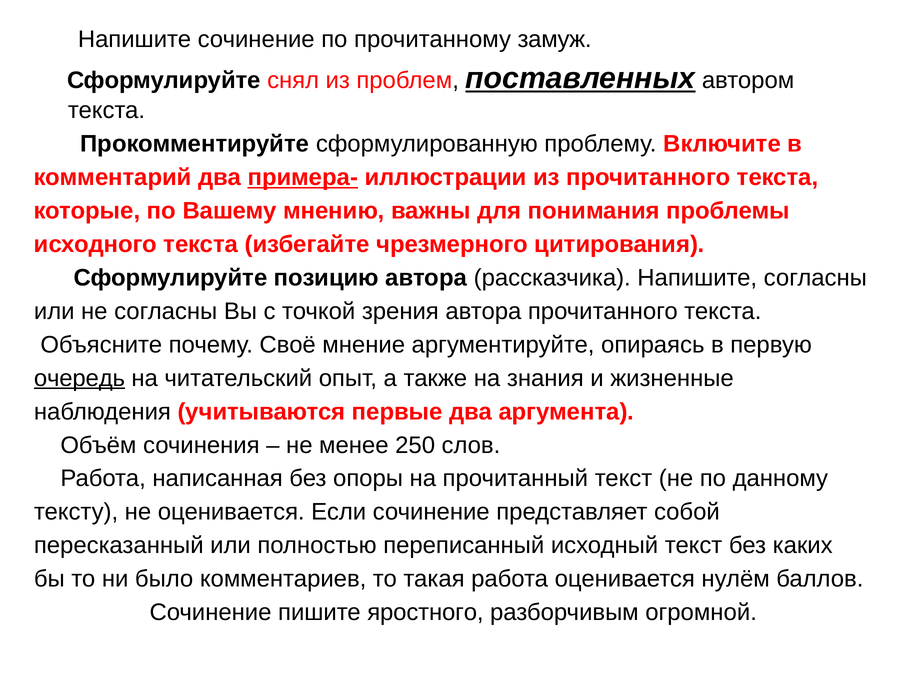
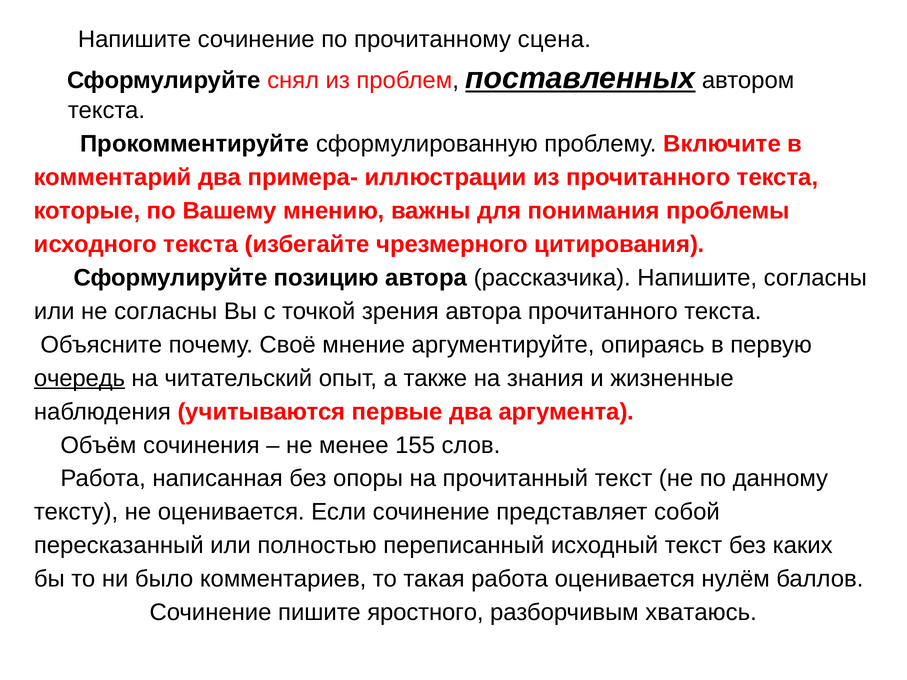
замуж: замуж -> сцена
примера- underline: present -> none
250: 250 -> 155
огромной: огромной -> хватаюсь
